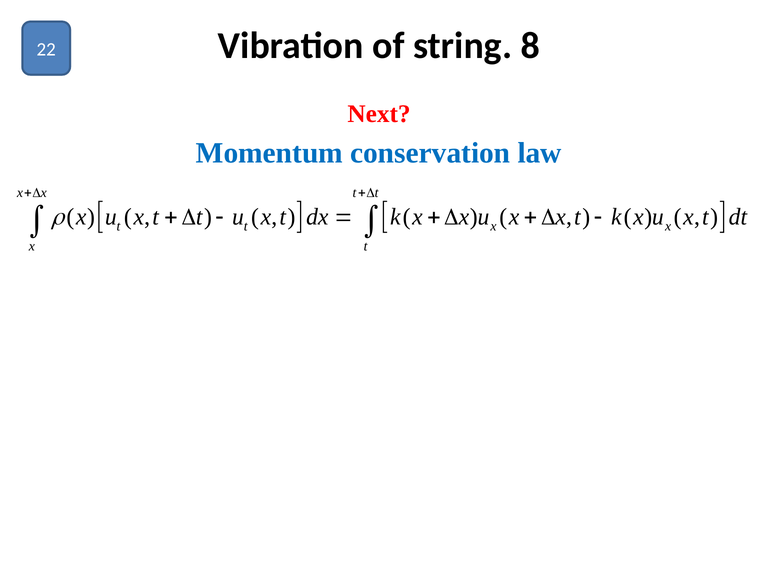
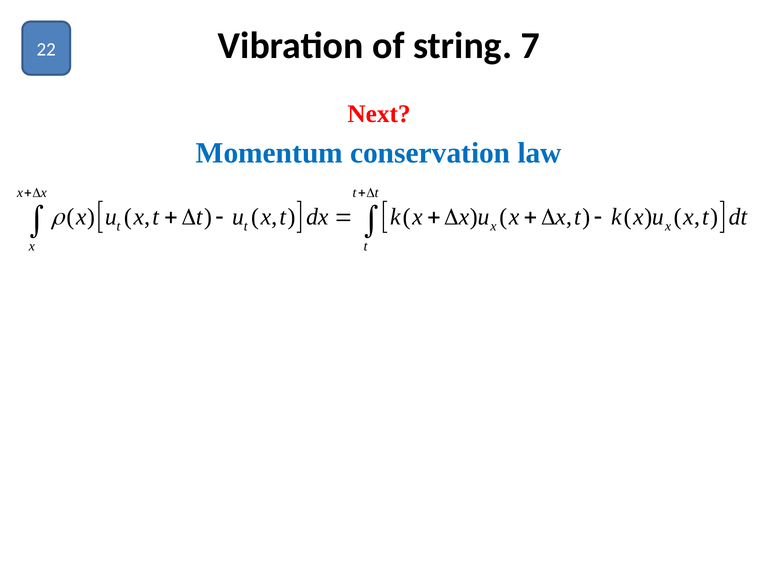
8: 8 -> 7
